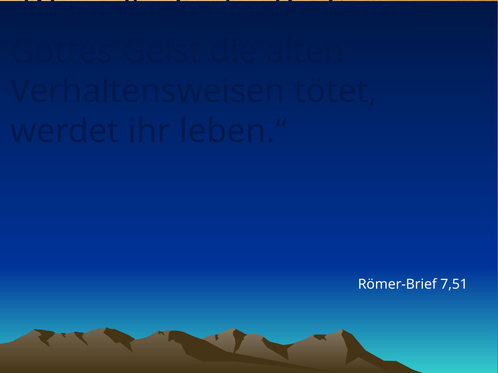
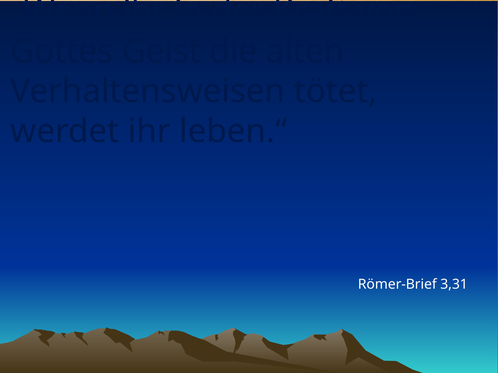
7,51: 7,51 -> 3,31
